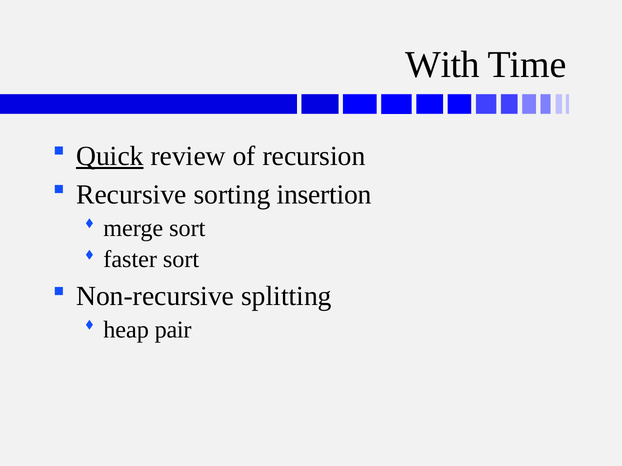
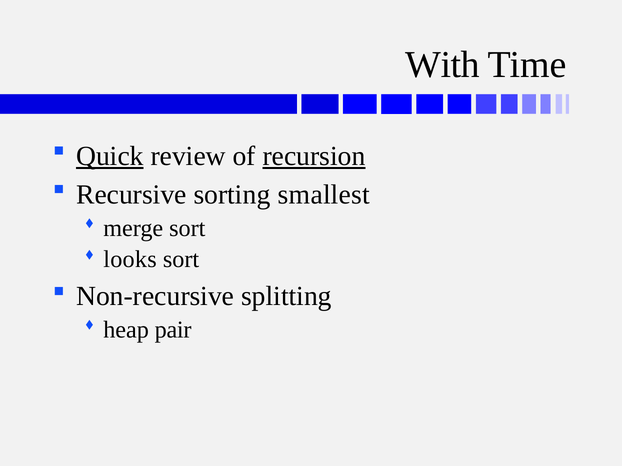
recursion underline: none -> present
insertion: insertion -> smallest
faster: faster -> looks
